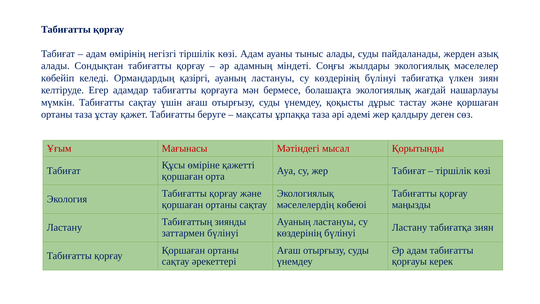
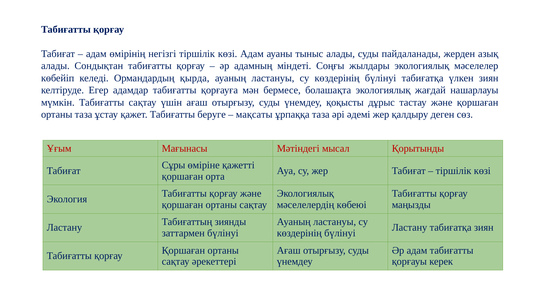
қазіргі: қазіргі -> қырда
Құсы: Құсы -> Сұры
